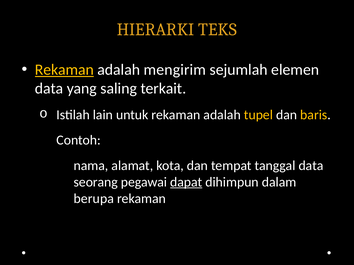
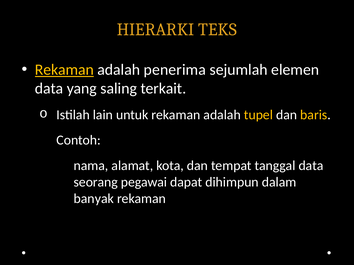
mengirim: mengirim -> penerima
dapat underline: present -> none
berupa: berupa -> banyak
